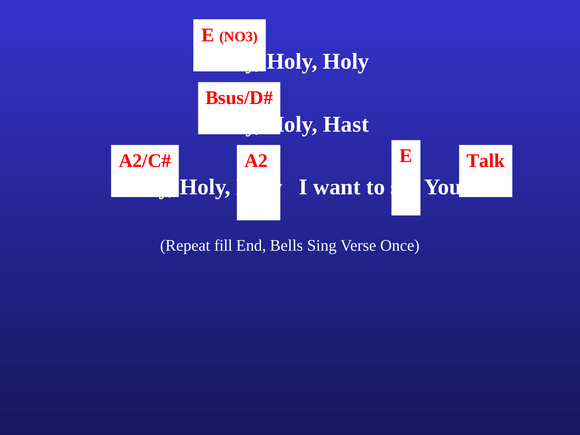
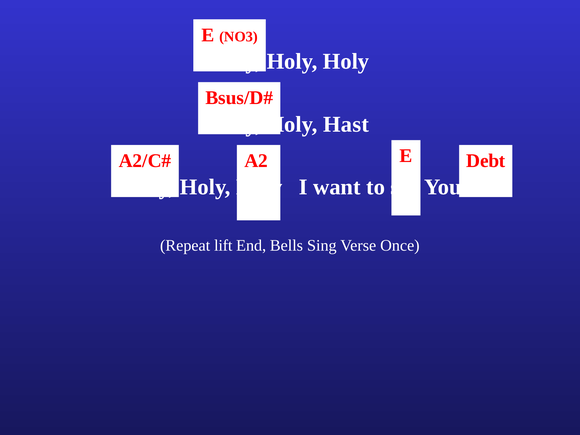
Talk: Talk -> Debt
fill: fill -> lift
